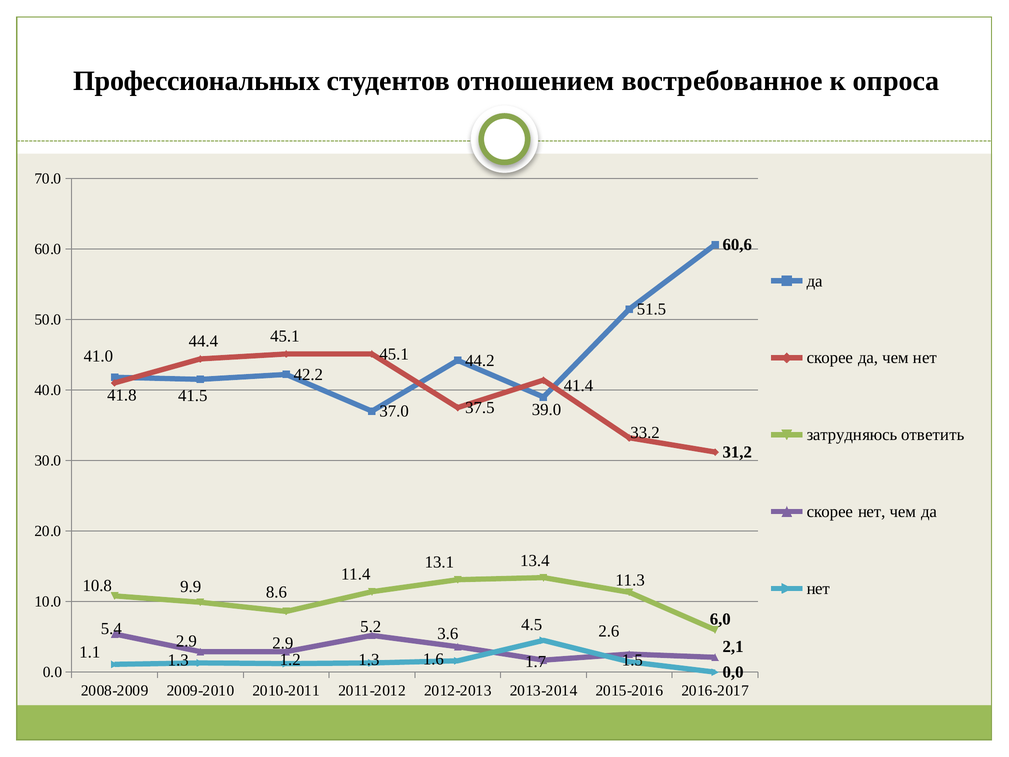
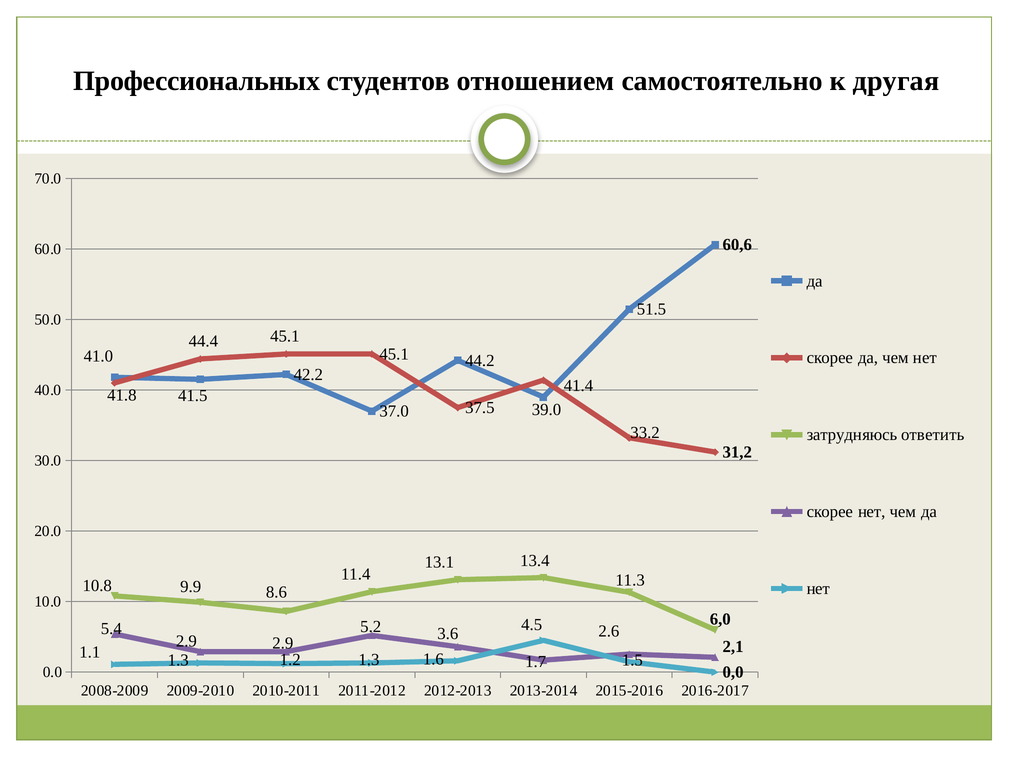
востребованное: востребованное -> самостоятельно
опроса: опроса -> другая
